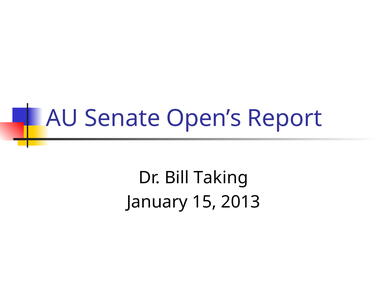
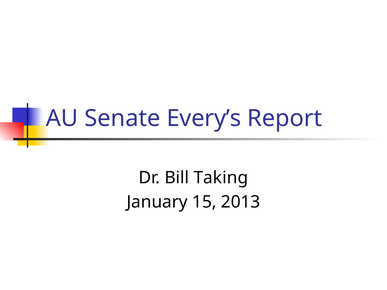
Open’s: Open’s -> Every’s
